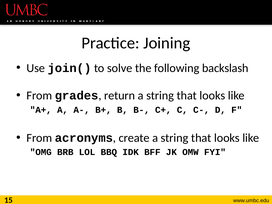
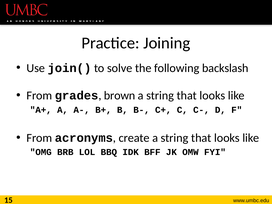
return: return -> brown
